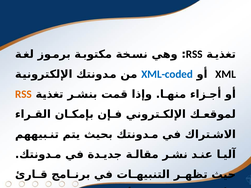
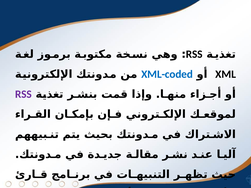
RSS at (23, 94) colour: orange -> purple
